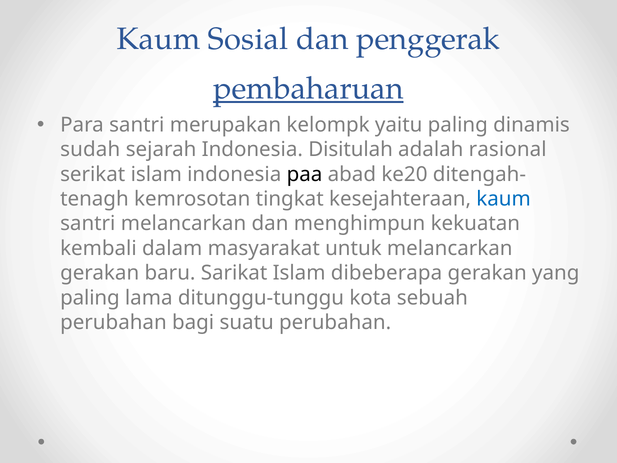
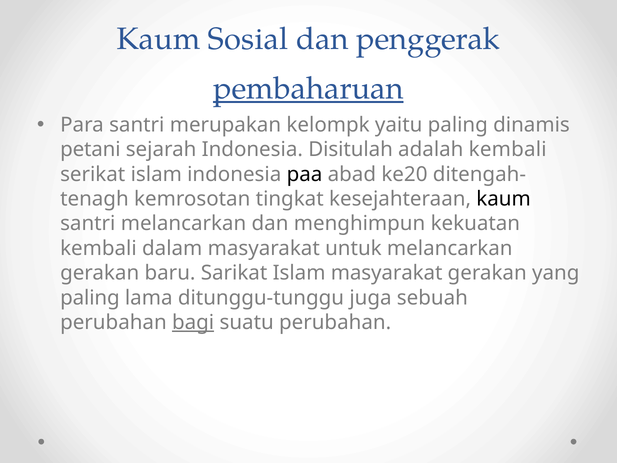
sudah: sudah -> petani
adalah rasional: rasional -> kembali
kaum at (504, 199) colour: blue -> black
Islam dibeberapa: dibeberapa -> masyarakat
kota: kota -> juga
bagi underline: none -> present
